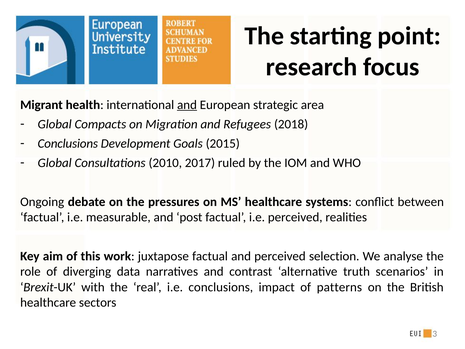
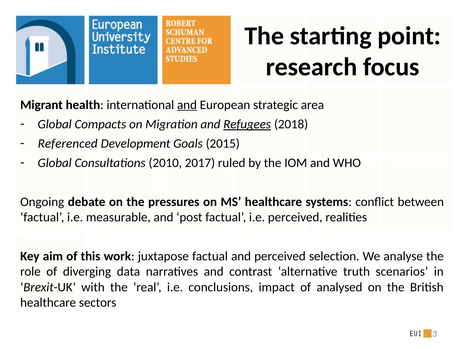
Refugees underline: none -> present
Conclusions at (68, 144): Conclusions -> Referenced
patterns: patterns -> analysed
